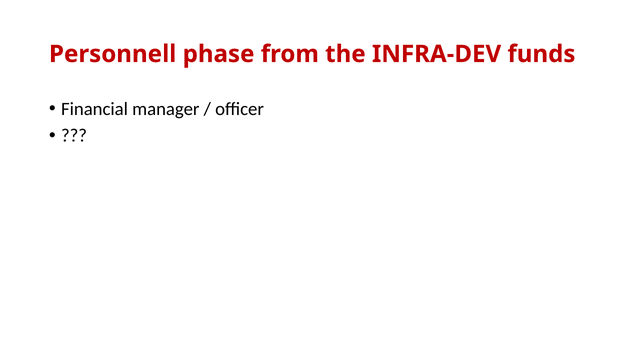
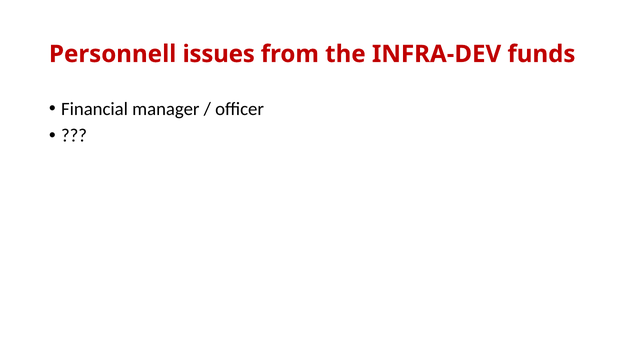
phase: phase -> issues
